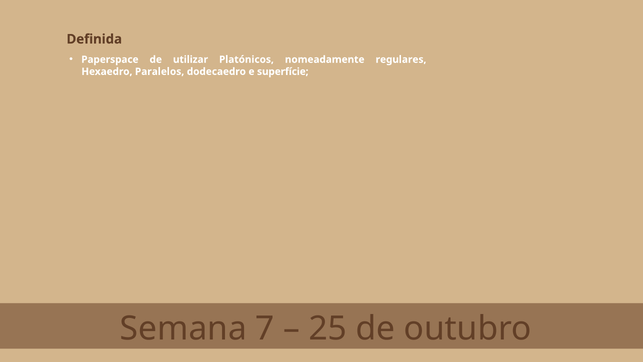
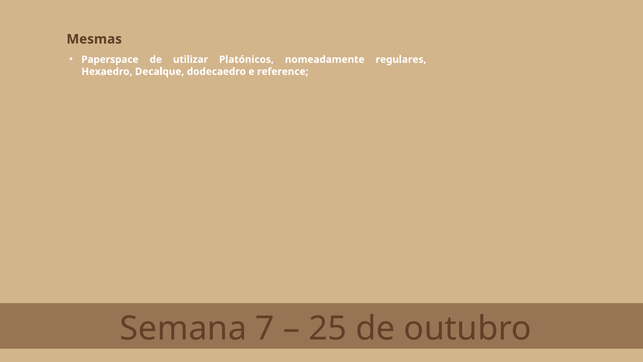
Definida: Definida -> Mesmas
Paralelos: Paralelos -> Decalque
superfície: superfície -> reference
